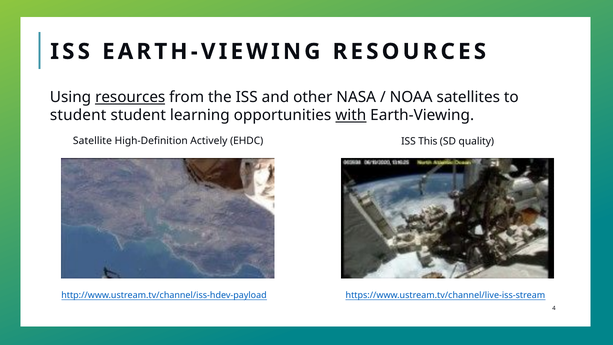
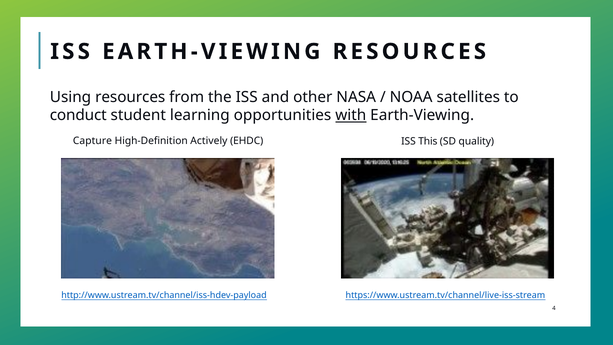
resources at (130, 97) underline: present -> none
student at (78, 115): student -> conduct
Satellite: Satellite -> Capture
